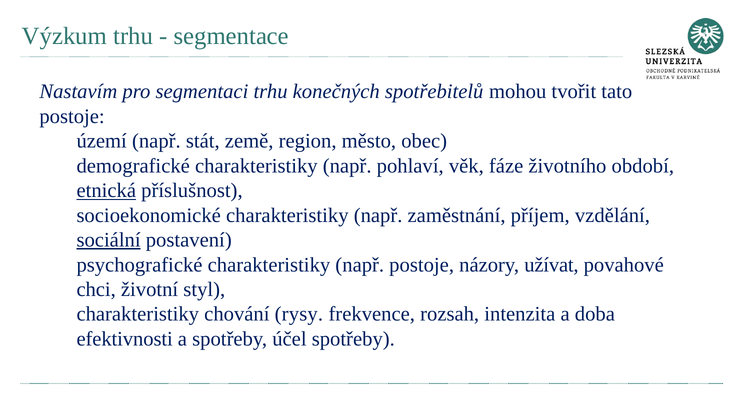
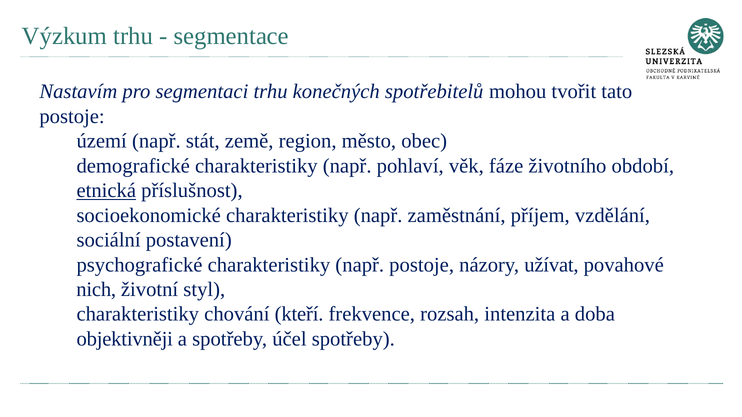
sociální underline: present -> none
chci: chci -> nich
rysy: rysy -> kteří
efektivnosti: efektivnosti -> objektivněji
